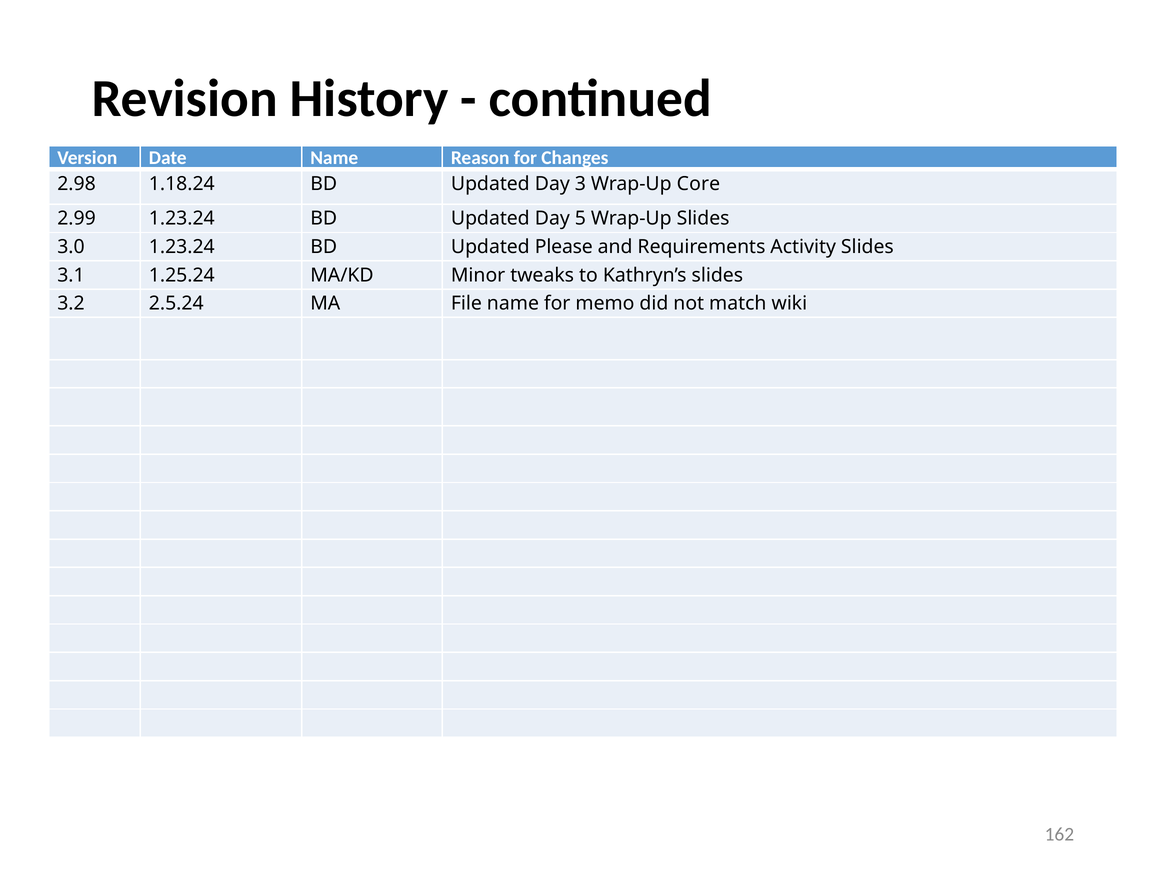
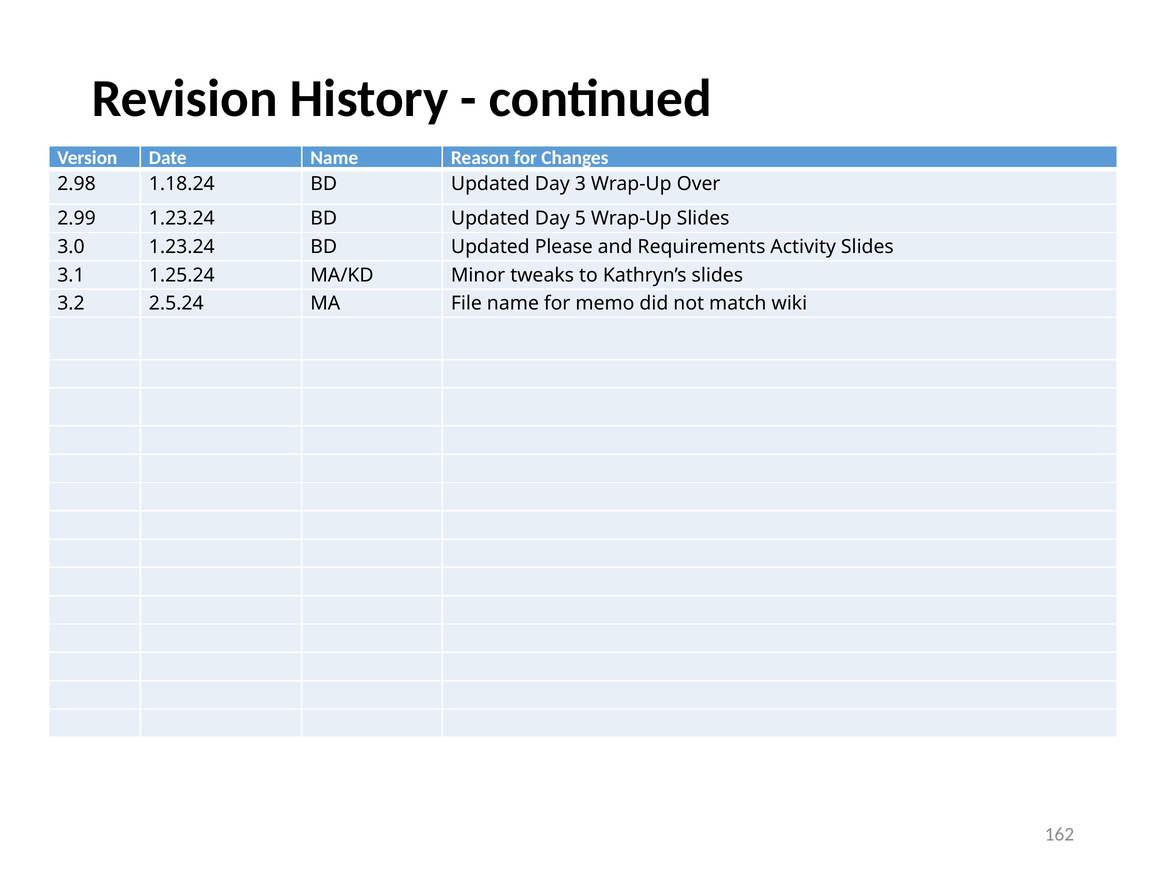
Core: Core -> Over
